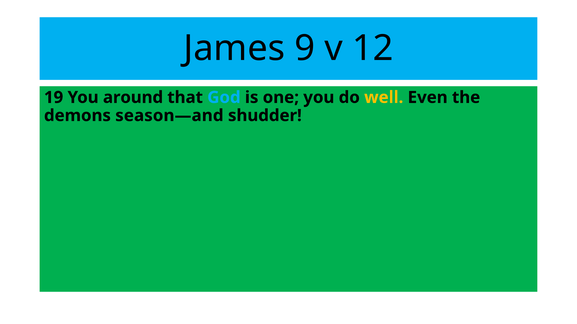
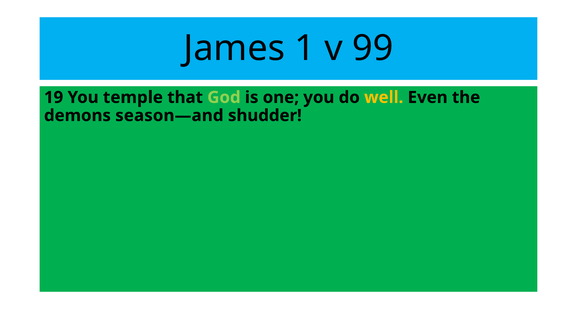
9: 9 -> 1
12: 12 -> 99
around: around -> temple
God colour: light blue -> light green
